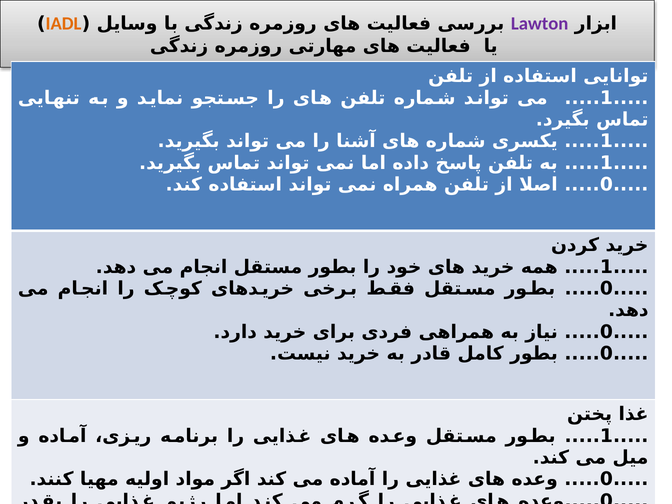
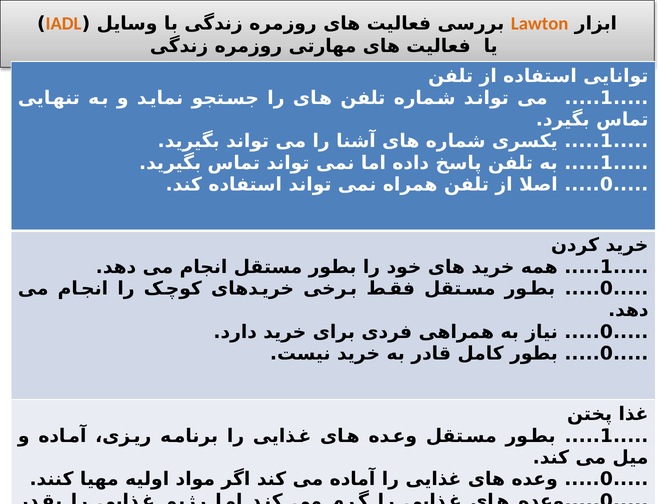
Lawton colour: purple -> orange
